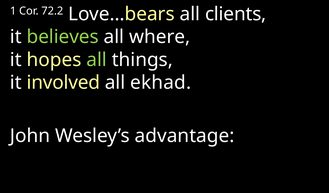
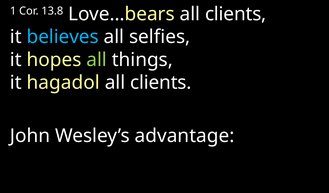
72.2: 72.2 -> 13.8
believes colour: light green -> light blue
where: where -> selfies
involved: involved -> hagadol
ekhad at (161, 82): ekhad -> clients
